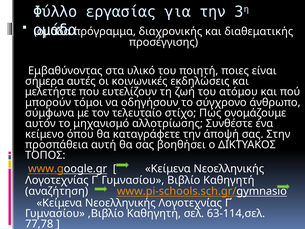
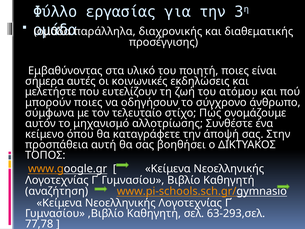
πρόγραμμα: πρόγραμμα -> παράλληλα
μπορούν τόμοι: τόμοι -> ποιες
63-114,σελ: 63-114,σελ -> 63-293,σελ
